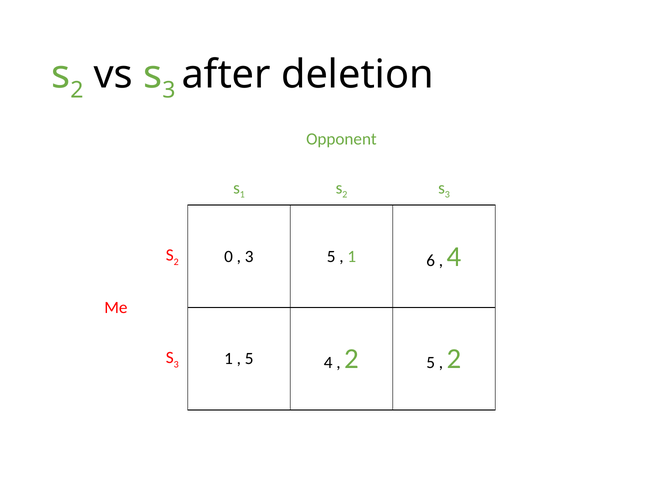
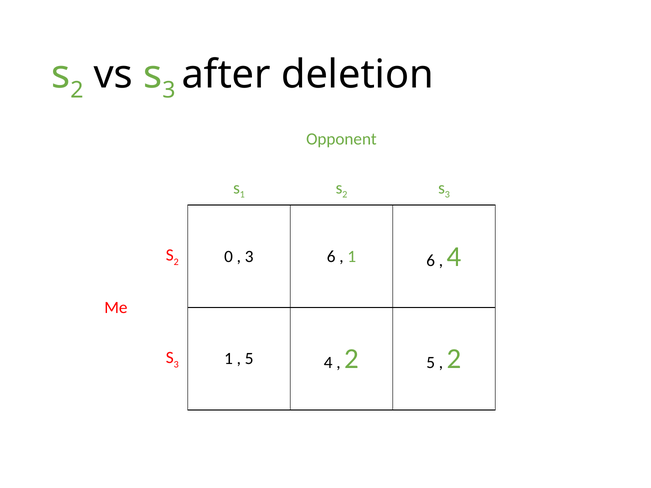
3 5: 5 -> 6
